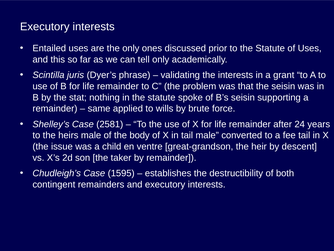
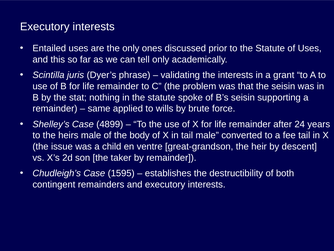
2581: 2581 -> 4899
